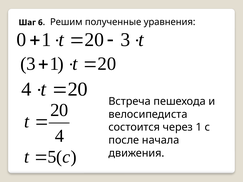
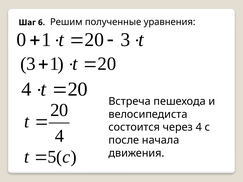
через 1: 1 -> 4
